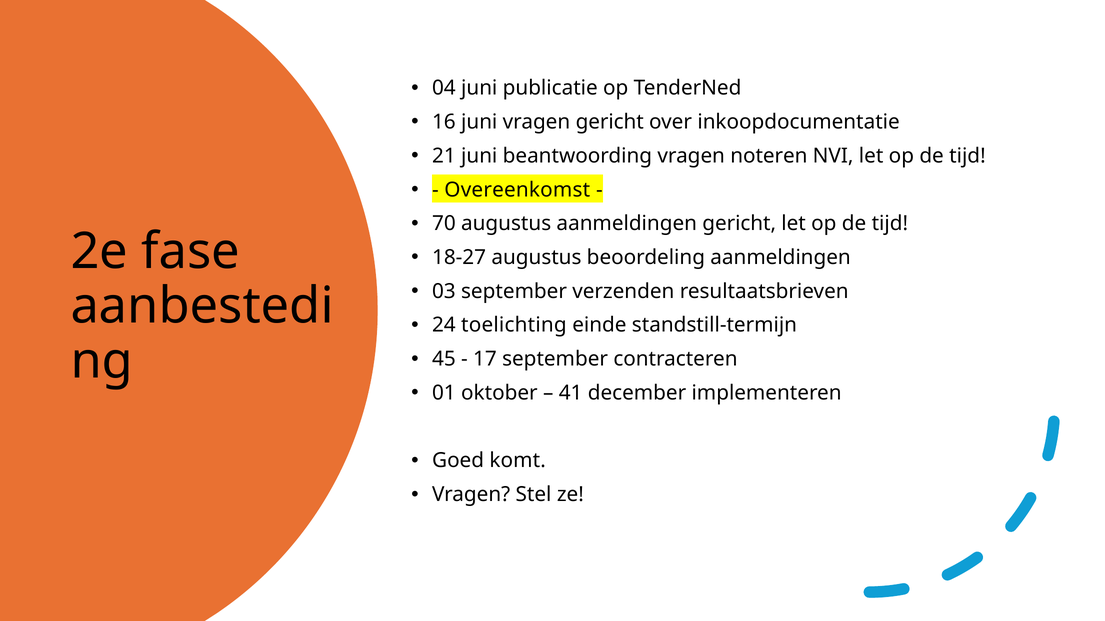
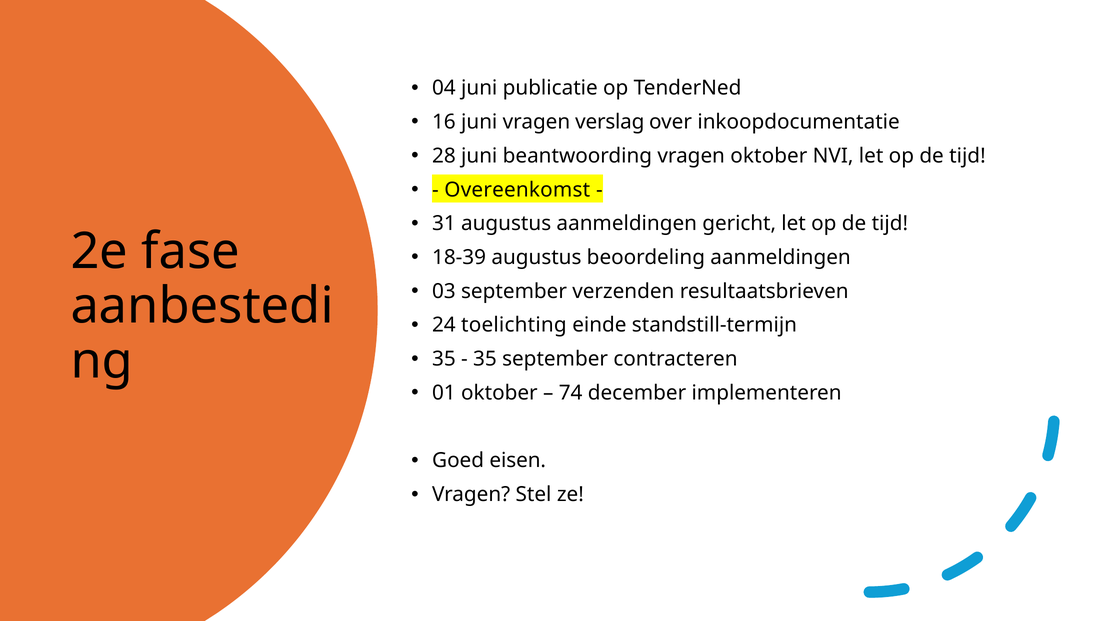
vragen gericht: gericht -> verslag
21: 21 -> 28
vragen noteren: noteren -> oktober
70: 70 -> 31
18-27: 18-27 -> 18-39
45 at (444, 359): 45 -> 35
17 at (485, 359): 17 -> 35
41: 41 -> 74
komt: komt -> eisen
